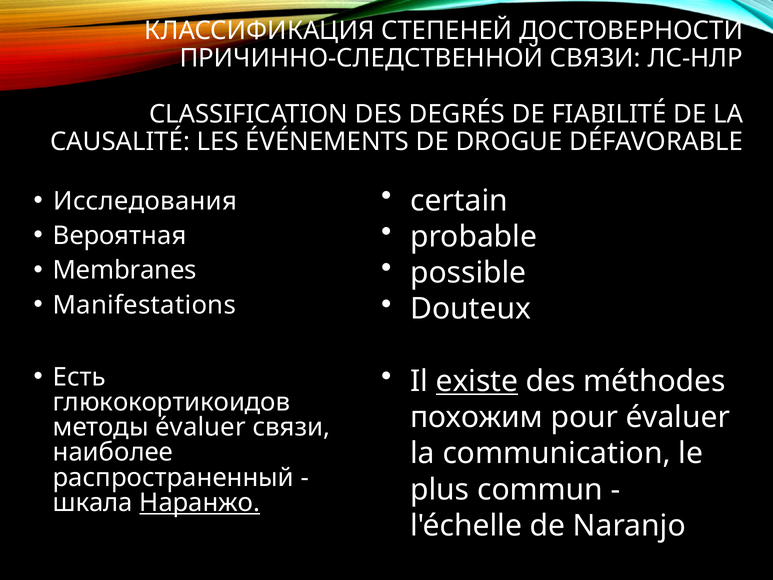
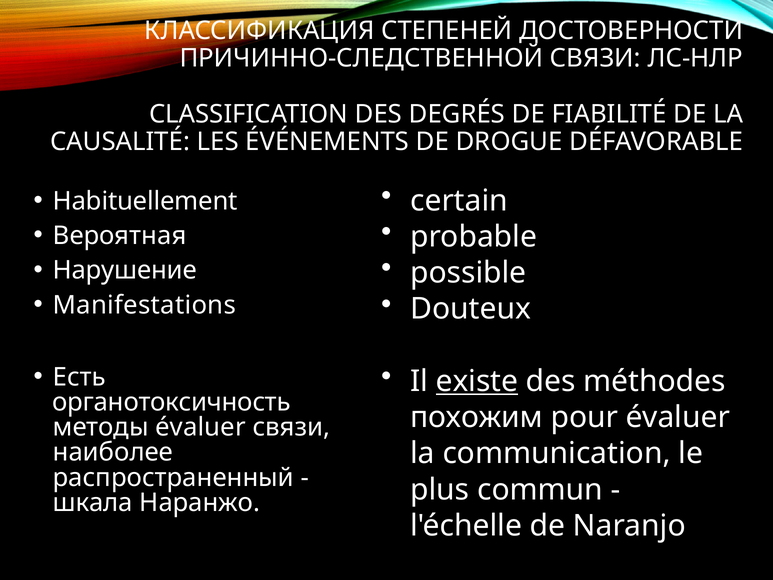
Исследования: Исследования -> Habituellement
Membranes: Membranes -> Нарушение
глюкокортикоидов: глюкокортикоидов -> органотоксичность
Наранжо underline: present -> none
